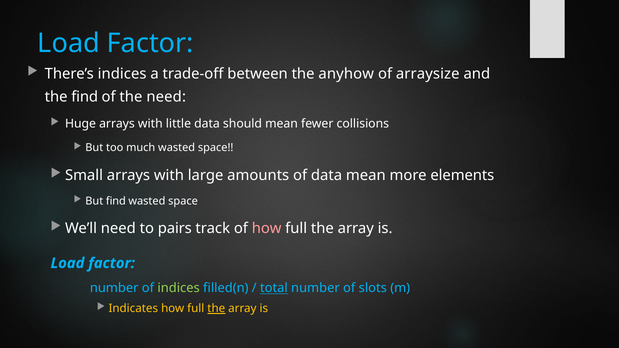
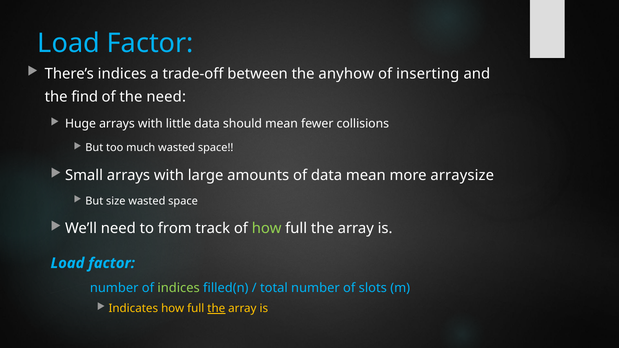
arraysize: arraysize -> inserting
elements: elements -> arraysize
But find: find -> size
pairs: pairs -> from
how at (267, 229) colour: pink -> light green
total underline: present -> none
